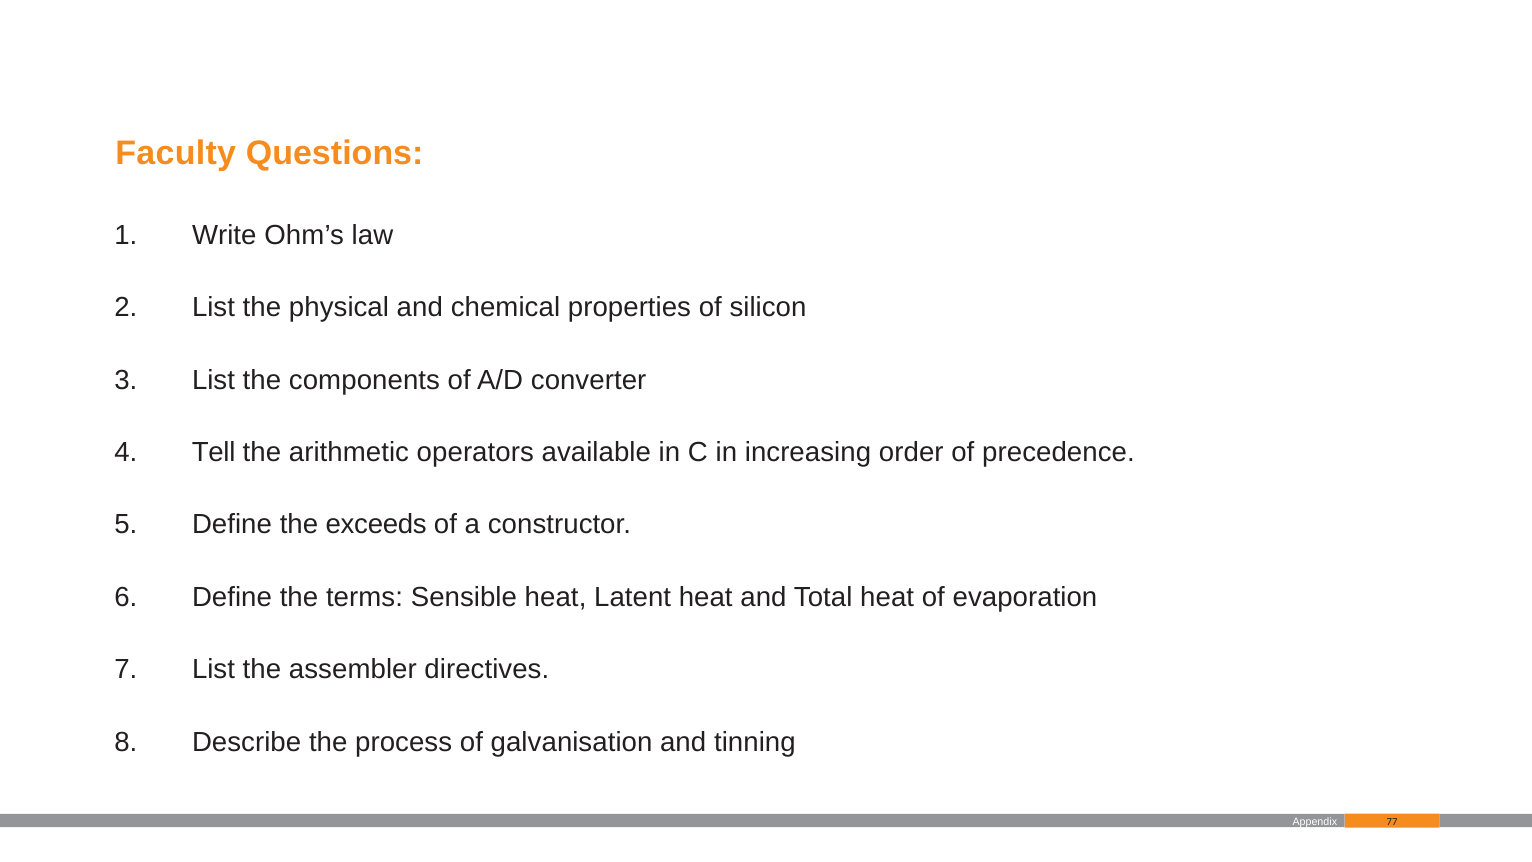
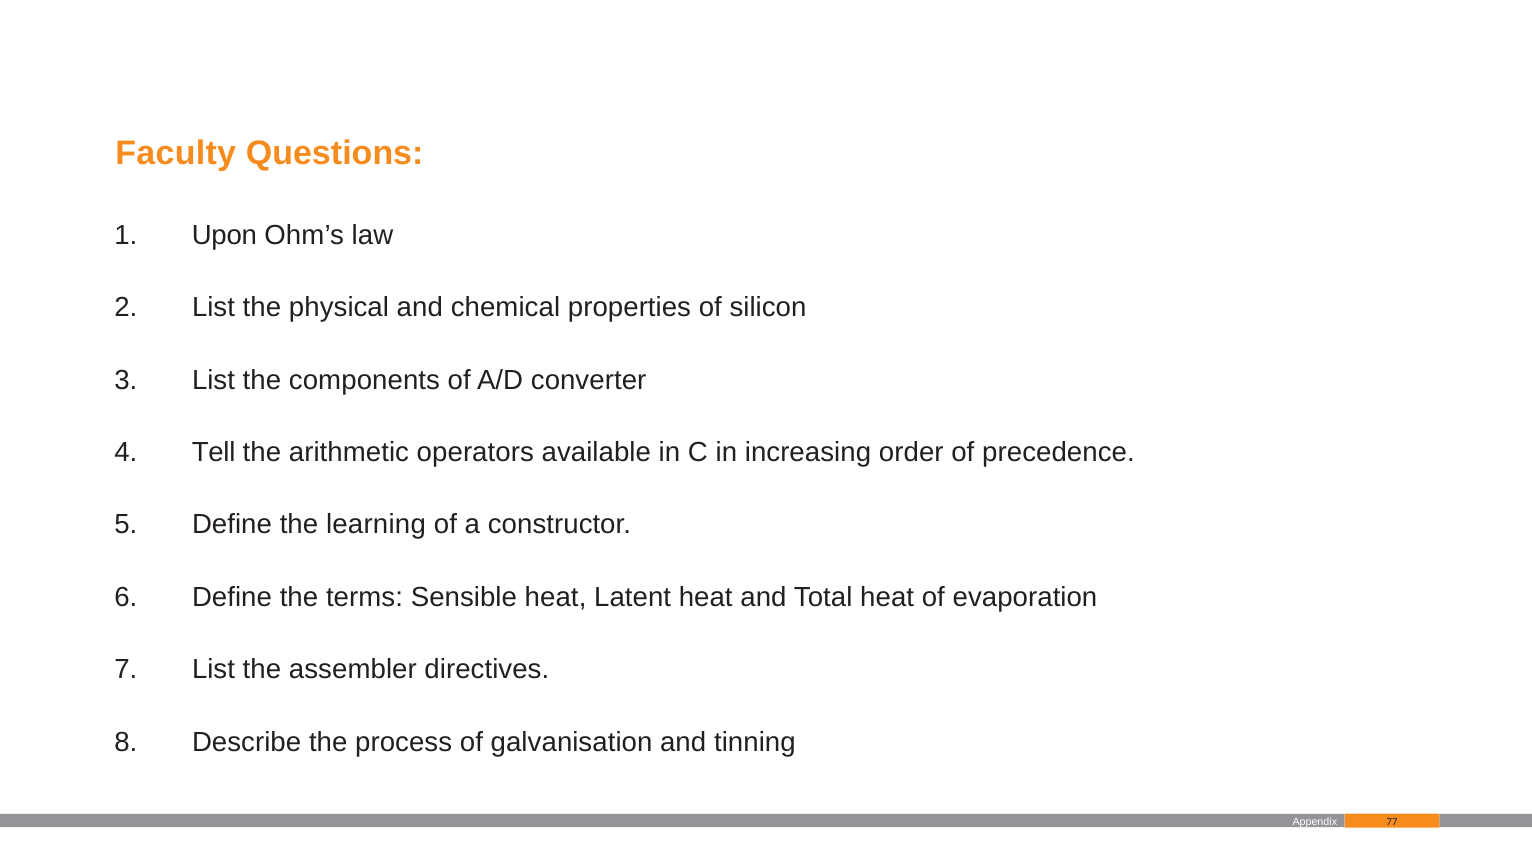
Write: Write -> Upon
exceeds: exceeds -> learning
